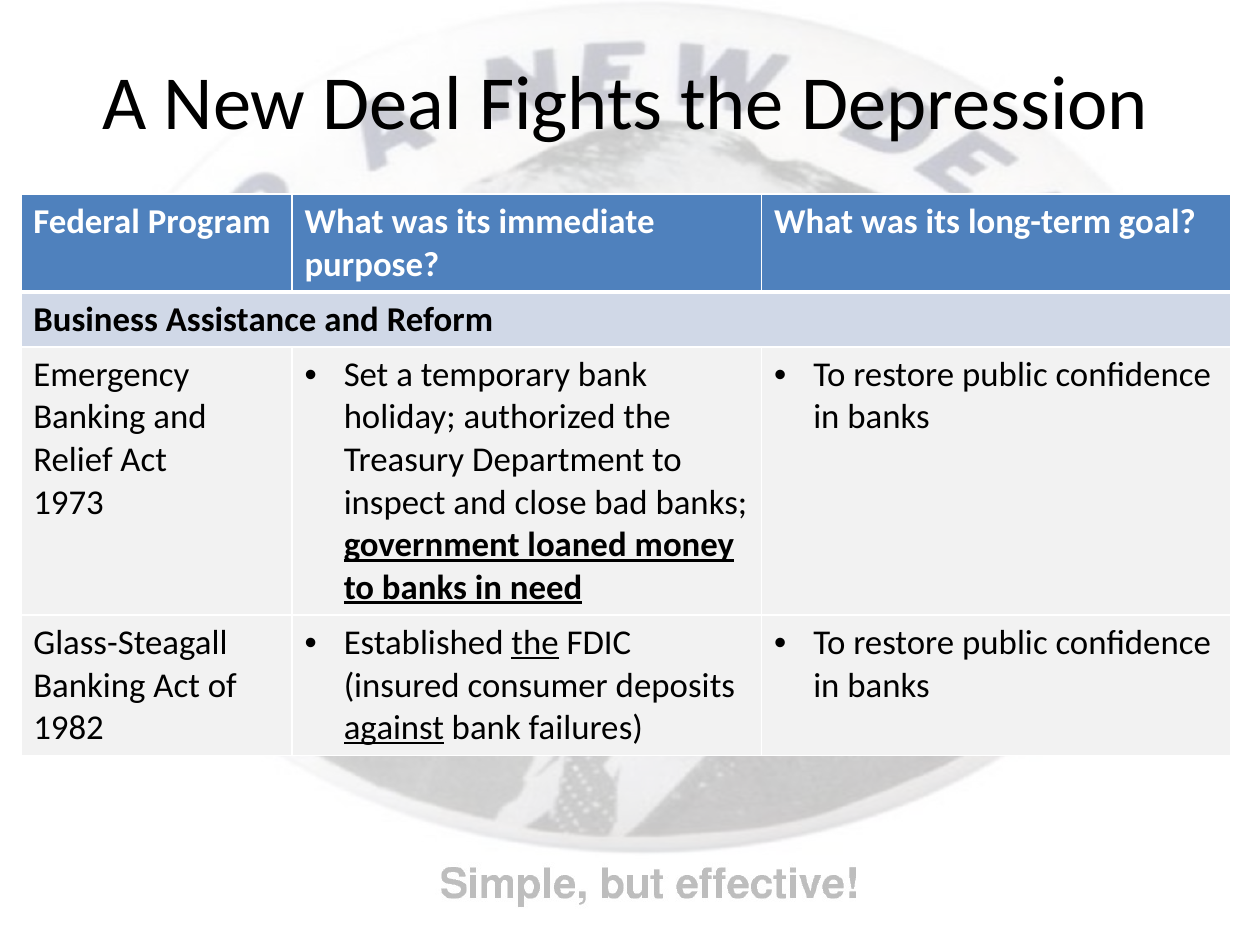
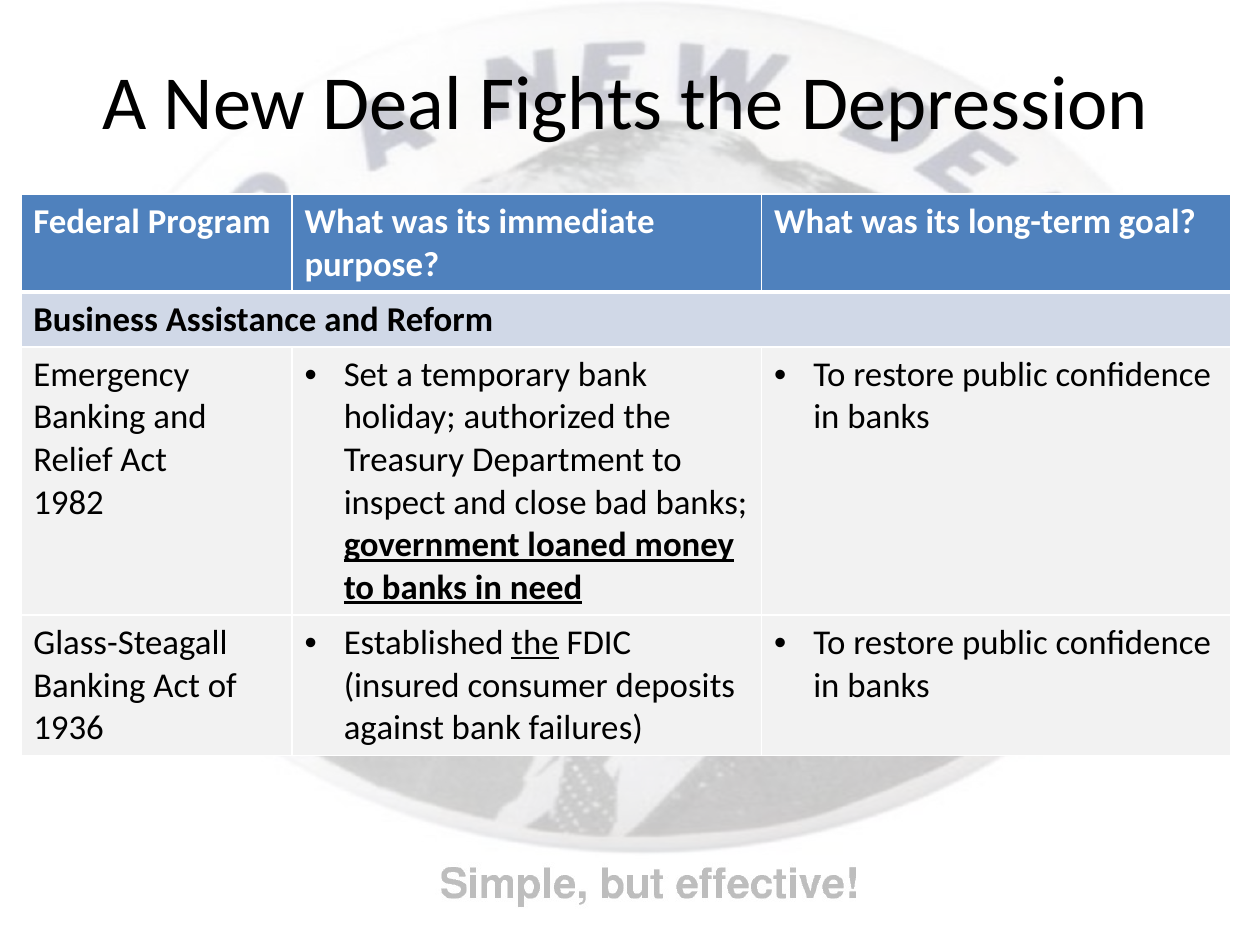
1973: 1973 -> 1982
1982: 1982 -> 1936
against underline: present -> none
